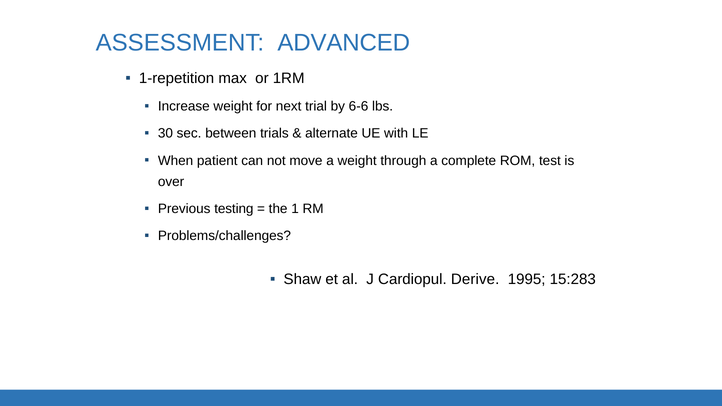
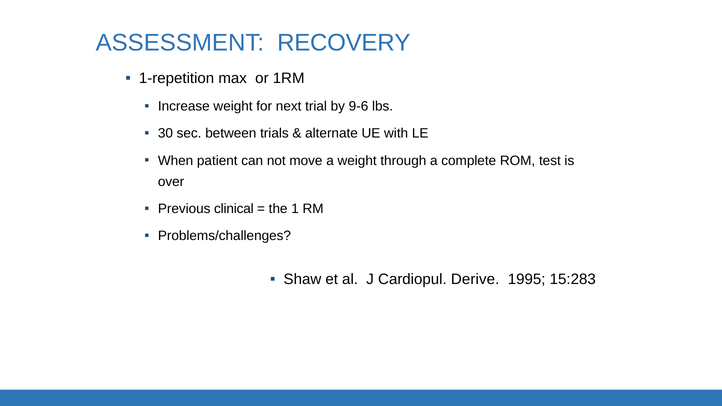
ADVANCED: ADVANCED -> RECOVERY
6-6: 6-6 -> 9-6
testing: testing -> clinical
